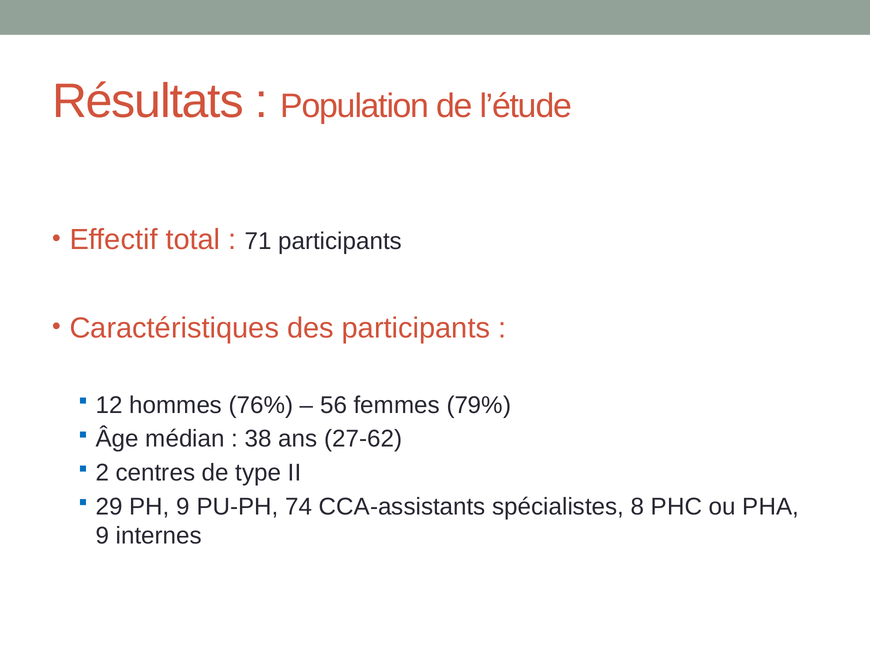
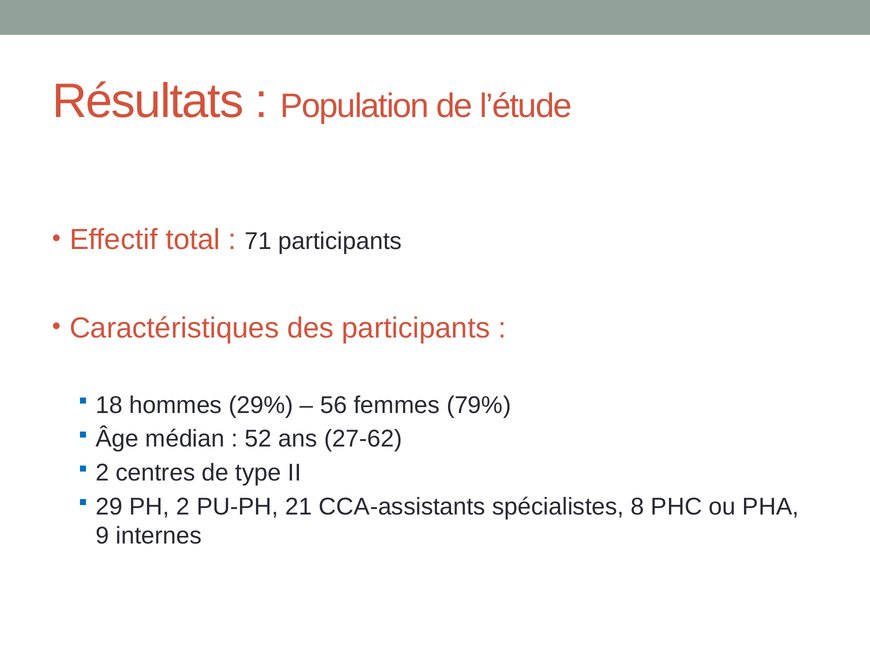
12: 12 -> 18
76%: 76% -> 29%
38: 38 -> 52
PH 9: 9 -> 2
74: 74 -> 21
